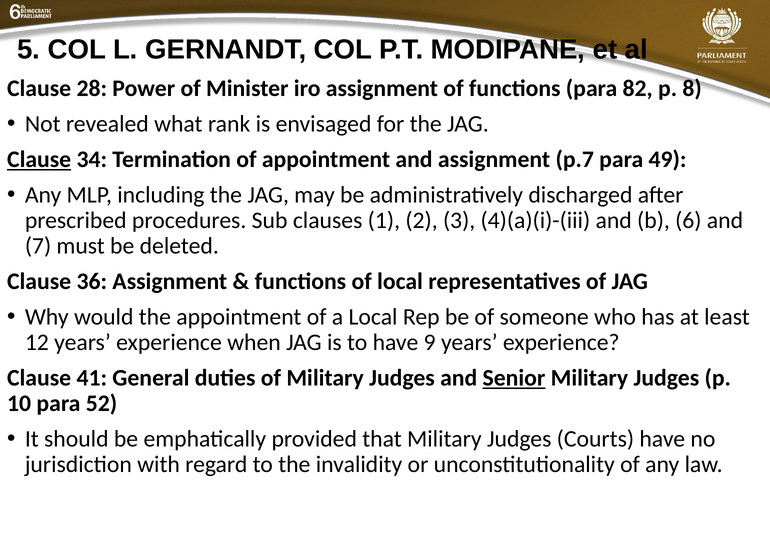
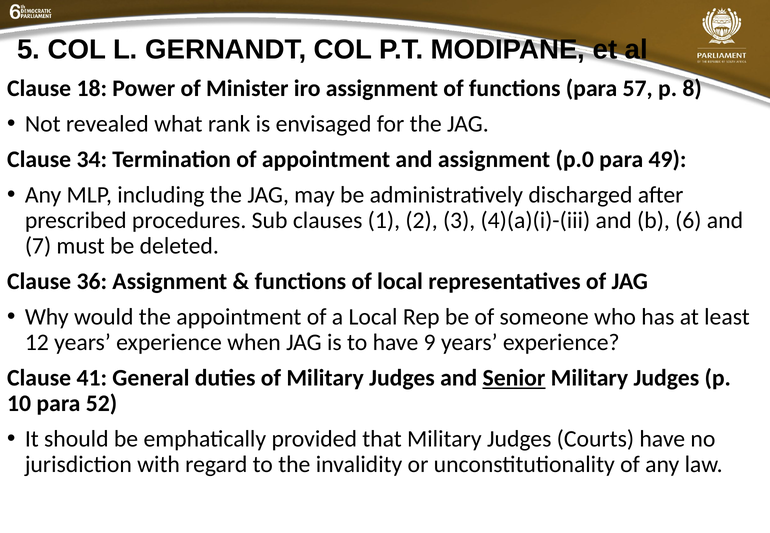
28: 28 -> 18
82: 82 -> 57
Clause at (39, 160) underline: present -> none
p.7: p.7 -> p.0
